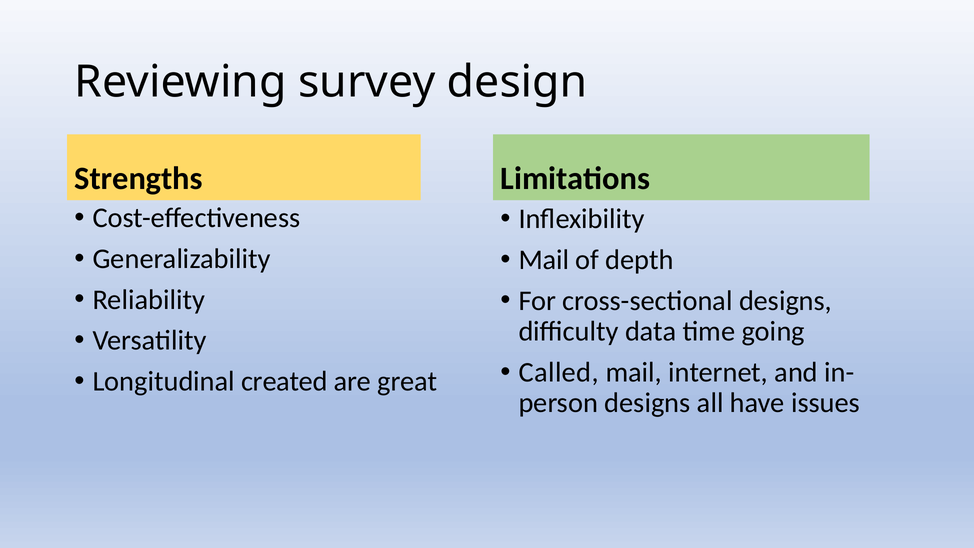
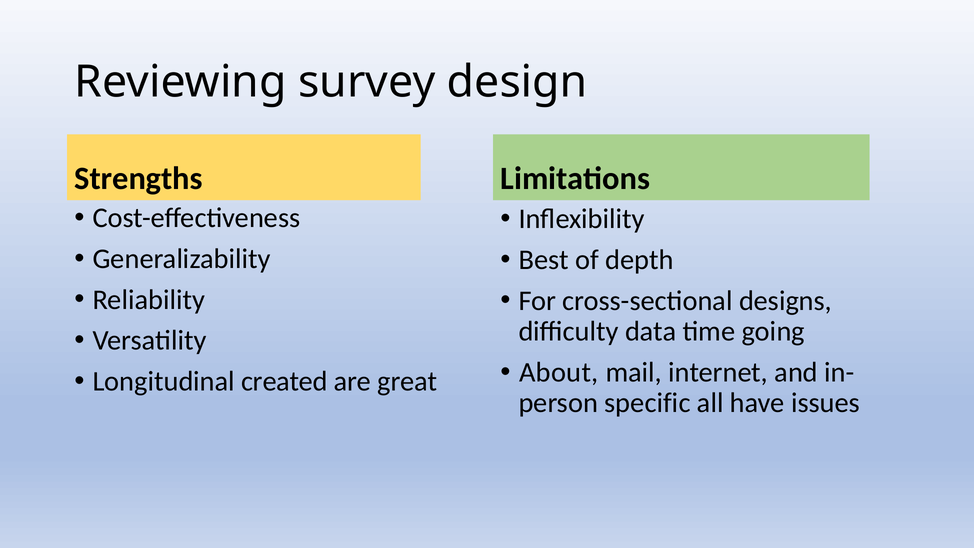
Mail at (544, 260): Mail -> Best
Called: Called -> About
designs at (647, 403): designs -> specific
